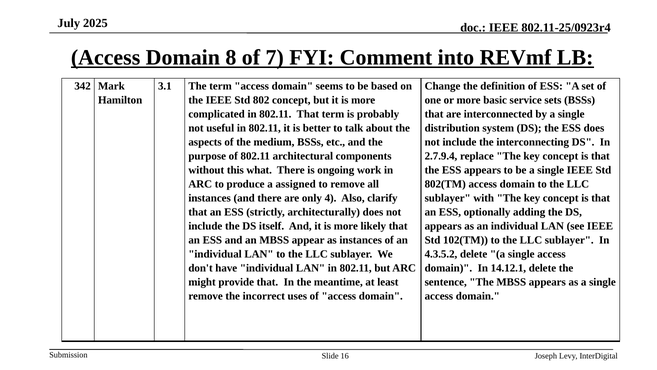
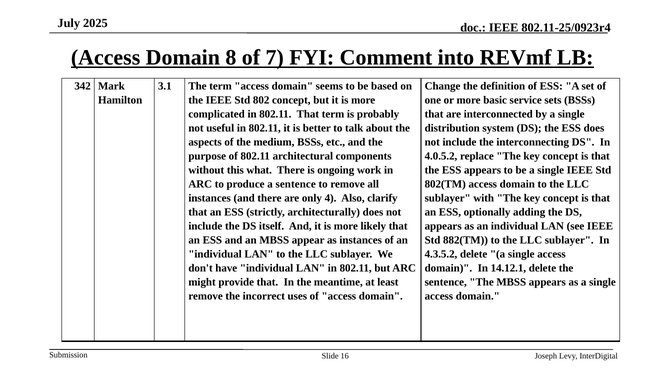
2.7.9.4: 2.7.9.4 -> 4.0.5.2
a assigned: assigned -> sentence
102(TM: 102(TM -> 882(TM
